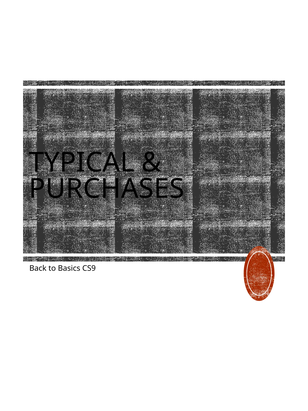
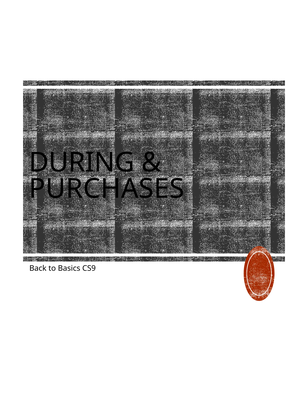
TYPICAL: TYPICAL -> DURING
